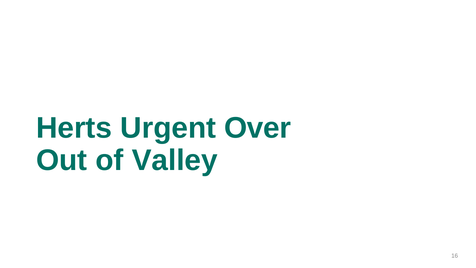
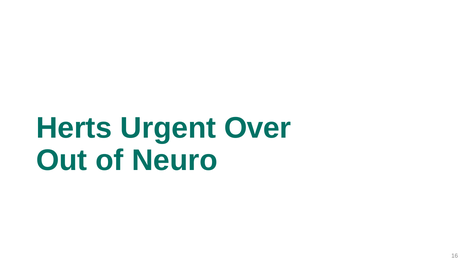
Valley: Valley -> Neuro
